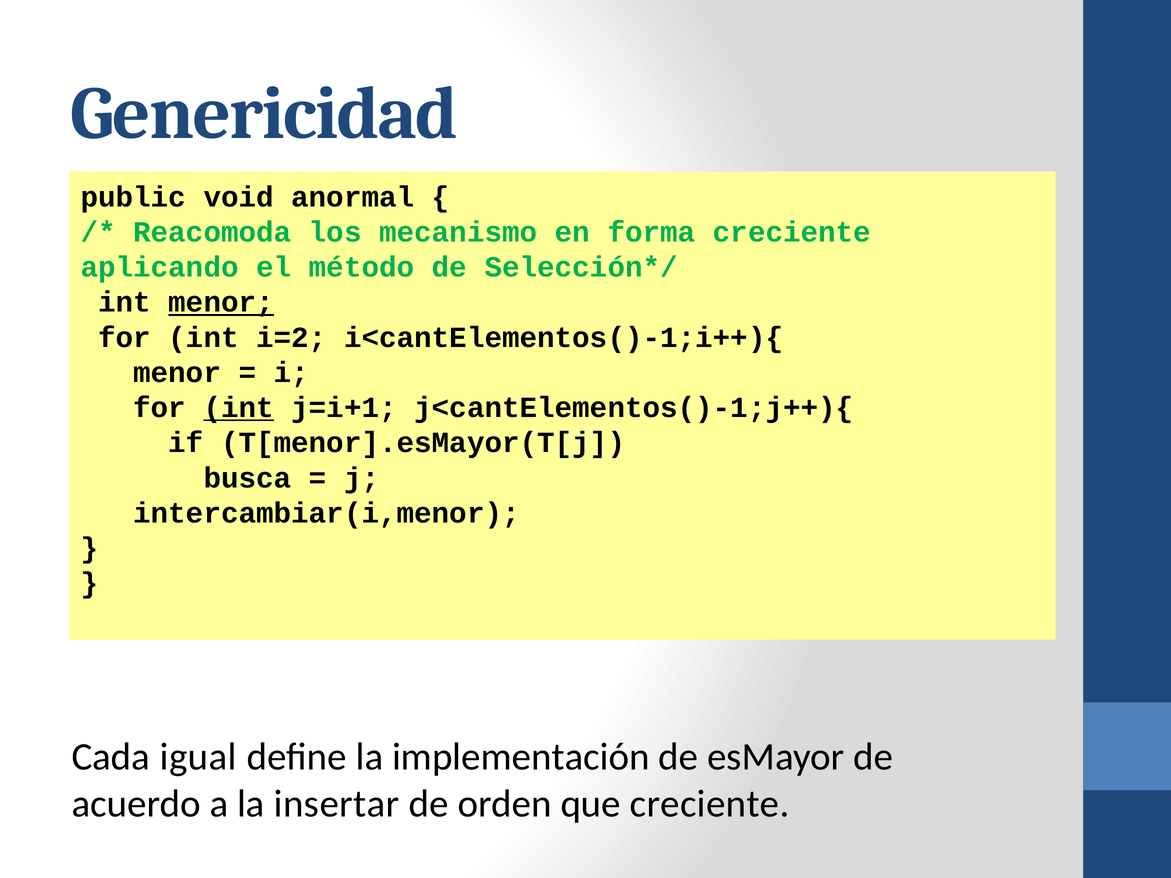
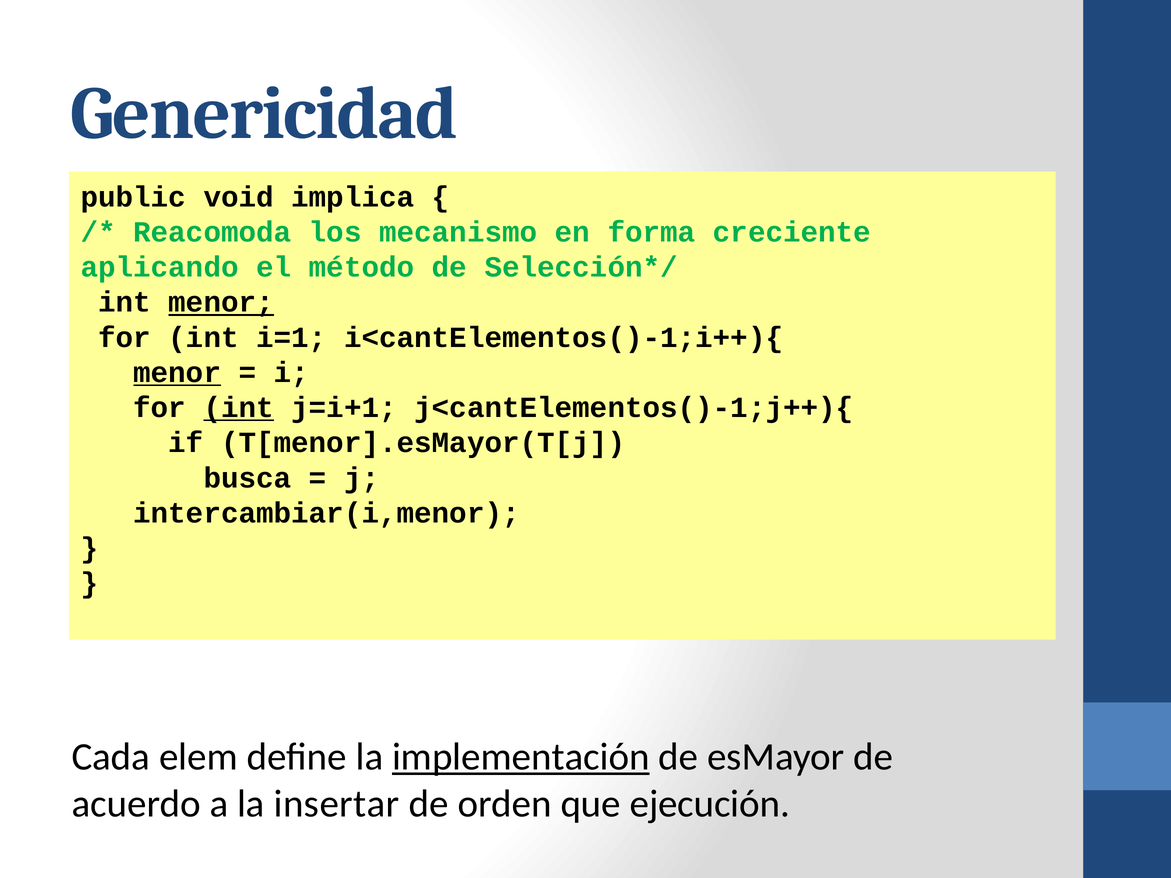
anormal: anormal -> implica
i=2: i=2 -> i=1
menor at (177, 373) underline: none -> present
igual: igual -> elem
implementación underline: none -> present
que creciente: creciente -> ejecución
